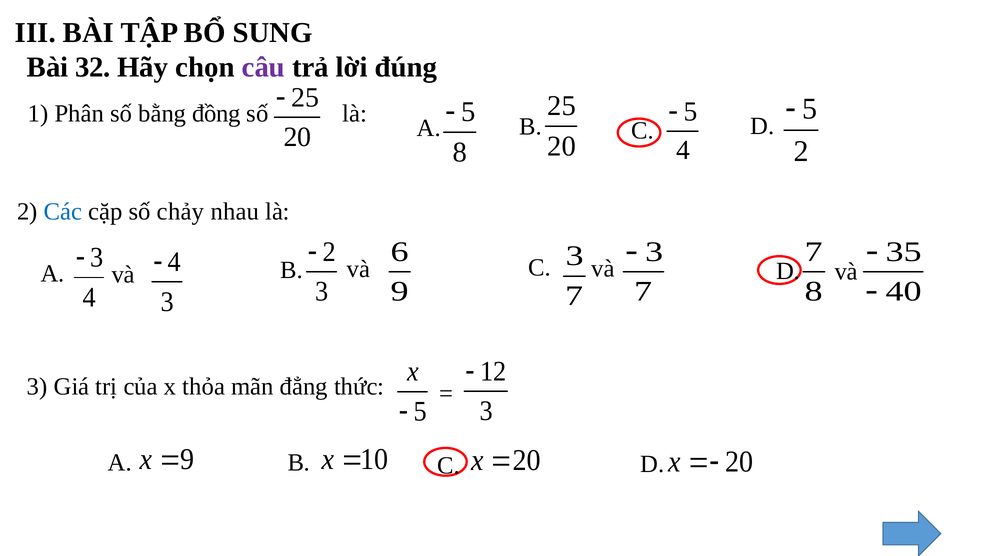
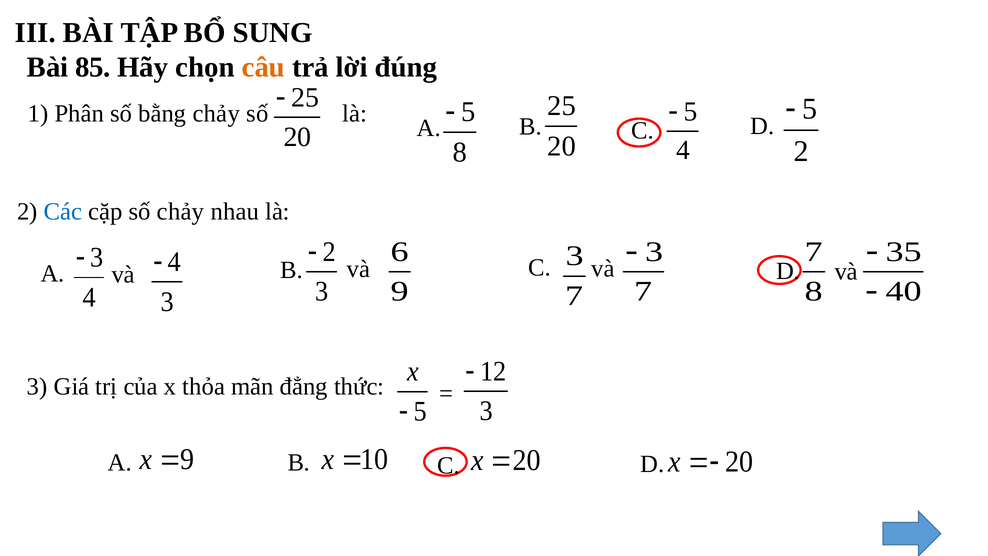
32: 32 -> 85
câu colour: purple -> orange
bằng đồng: đồng -> chảy
